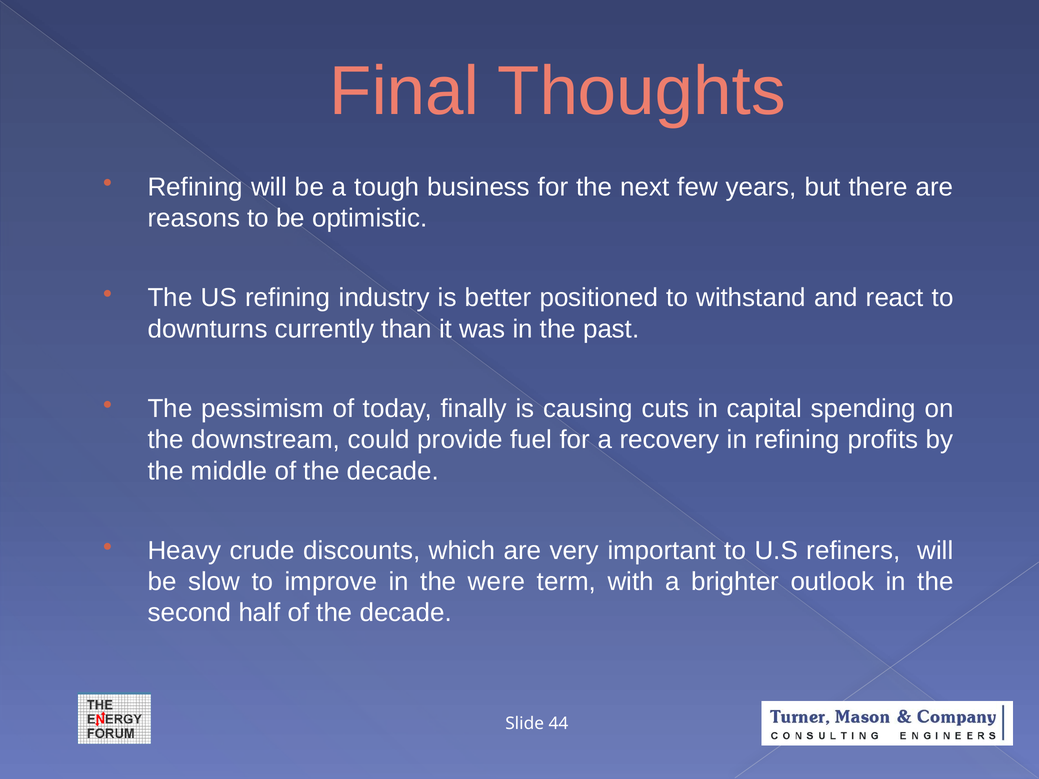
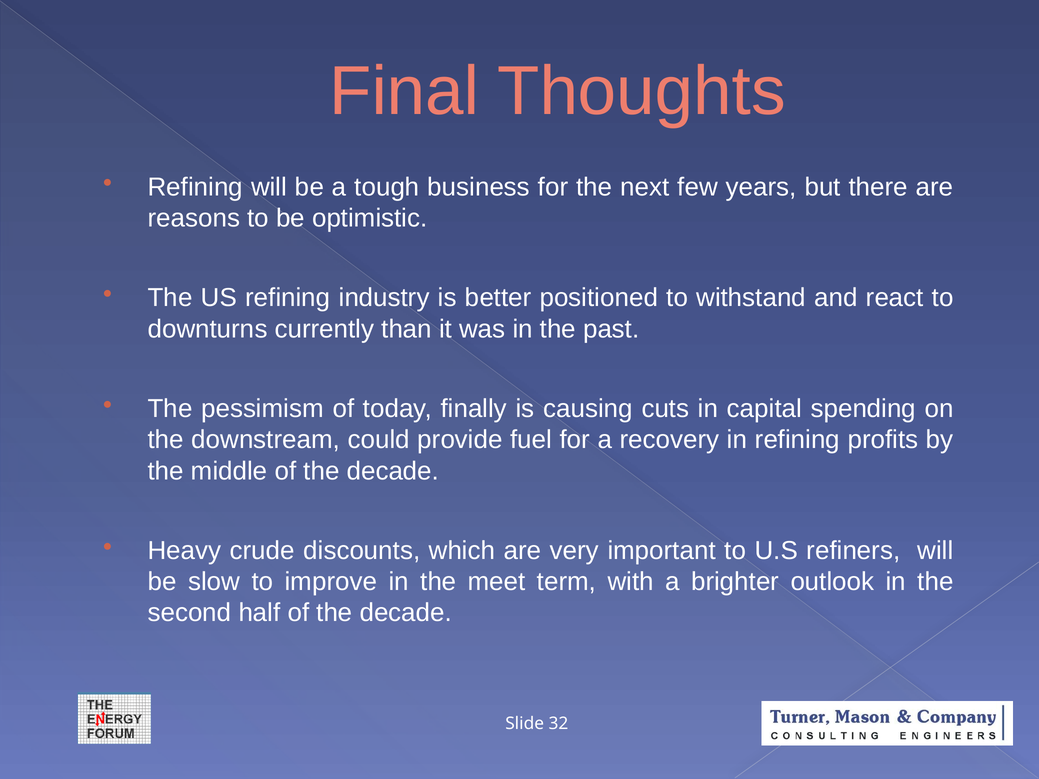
were: were -> meet
44: 44 -> 32
